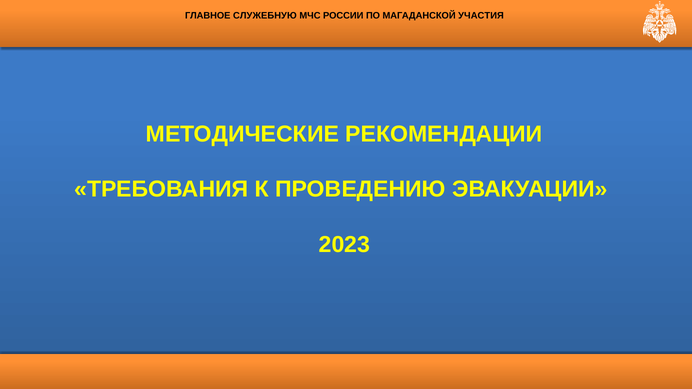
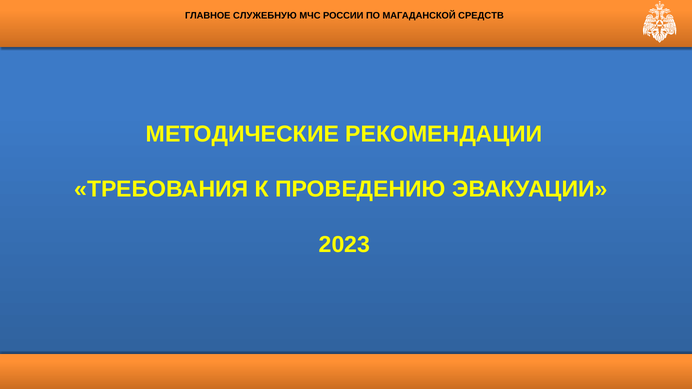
УЧАСТИЯ: УЧАСТИЯ -> СРЕДСТВ
